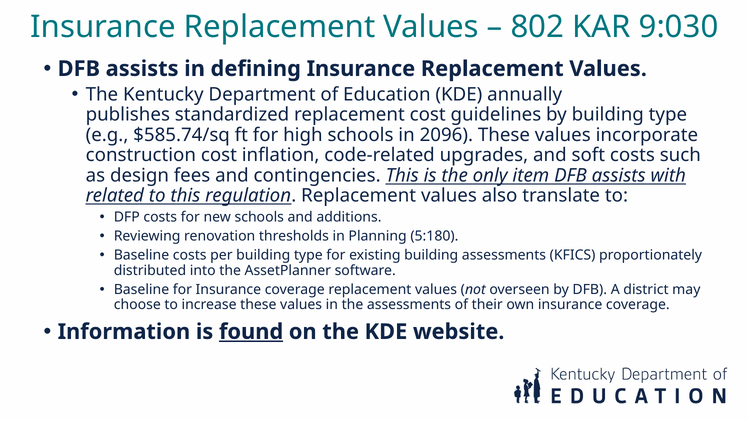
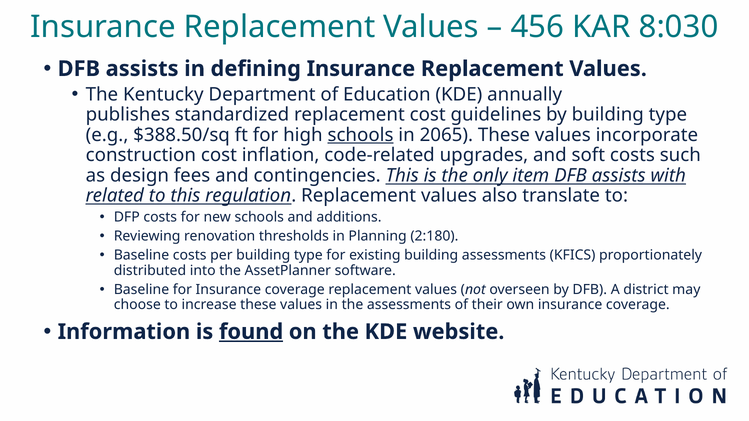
802: 802 -> 456
9:030: 9:030 -> 8:030
$585.74/sq: $585.74/sq -> $388.50/sq
schools at (361, 135) underline: none -> present
2096: 2096 -> 2065
5:180: 5:180 -> 2:180
